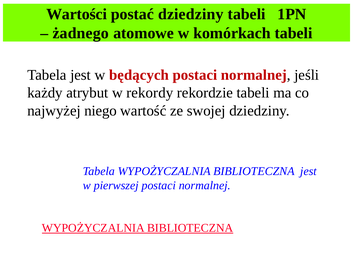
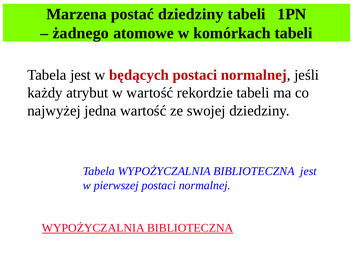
Wartości: Wartości -> Marzena
w rekordy: rekordy -> wartość
niego: niego -> jedna
